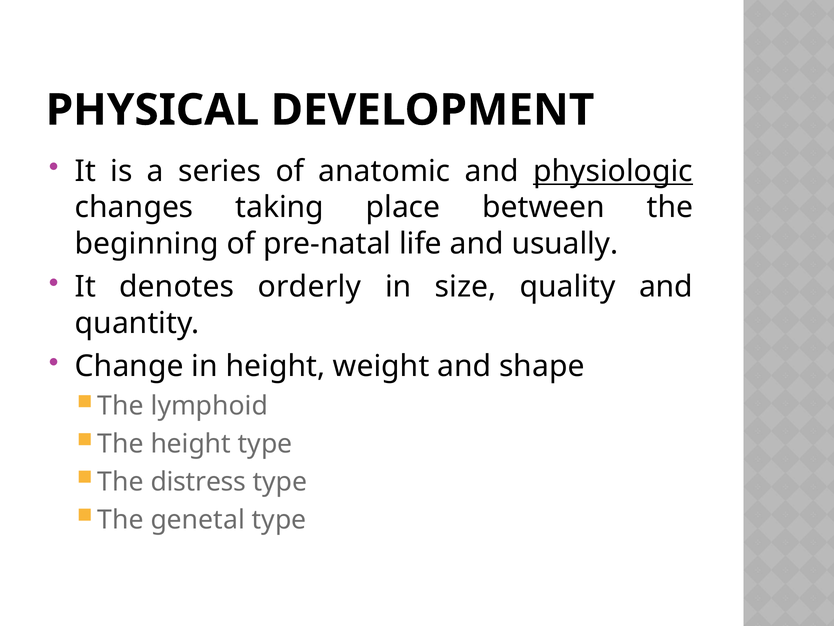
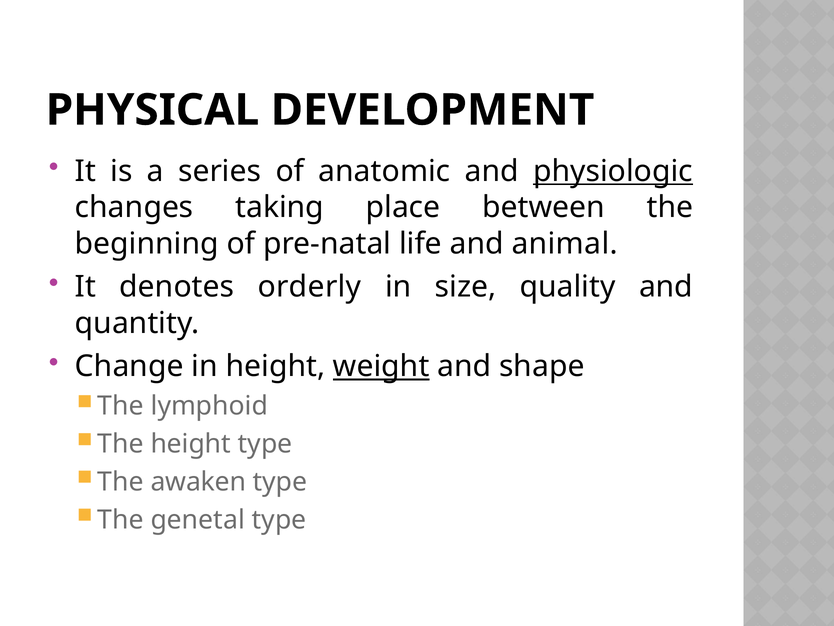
usually: usually -> animal
weight underline: none -> present
distress: distress -> awaken
